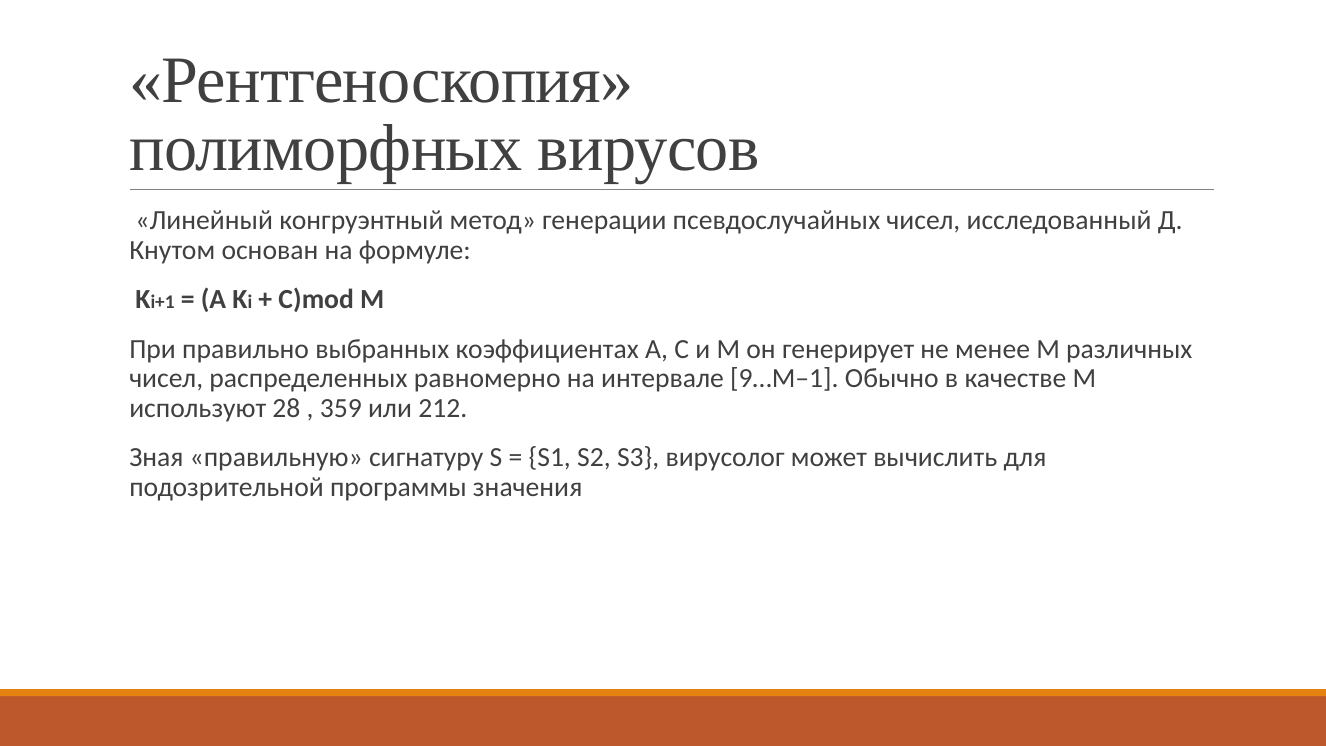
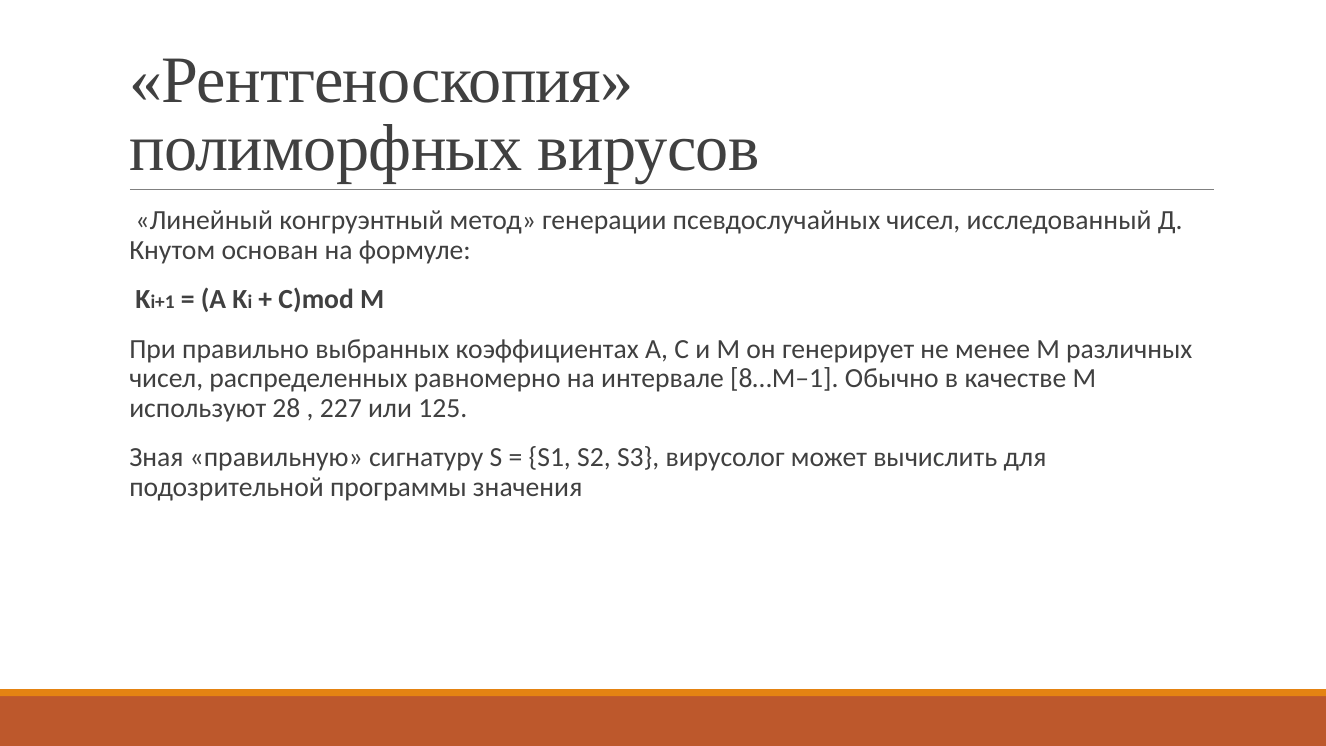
9…M–1: 9…M–1 -> 8…M–1
359: 359 -> 227
212: 212 -> 125
